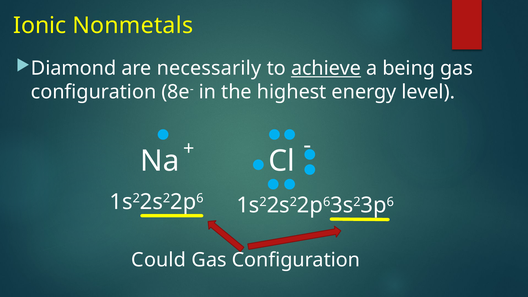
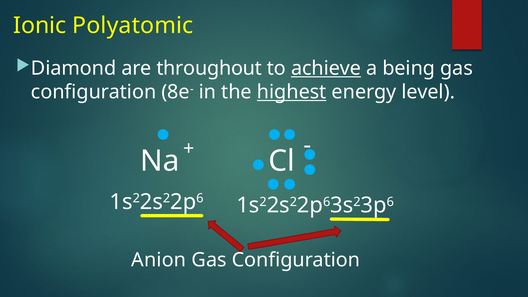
Nonmetals: Nonmetals -> Polyatomic
necessarily: necessarily -> throughout
highest underline: none -> present
Could: Could -> Anion
